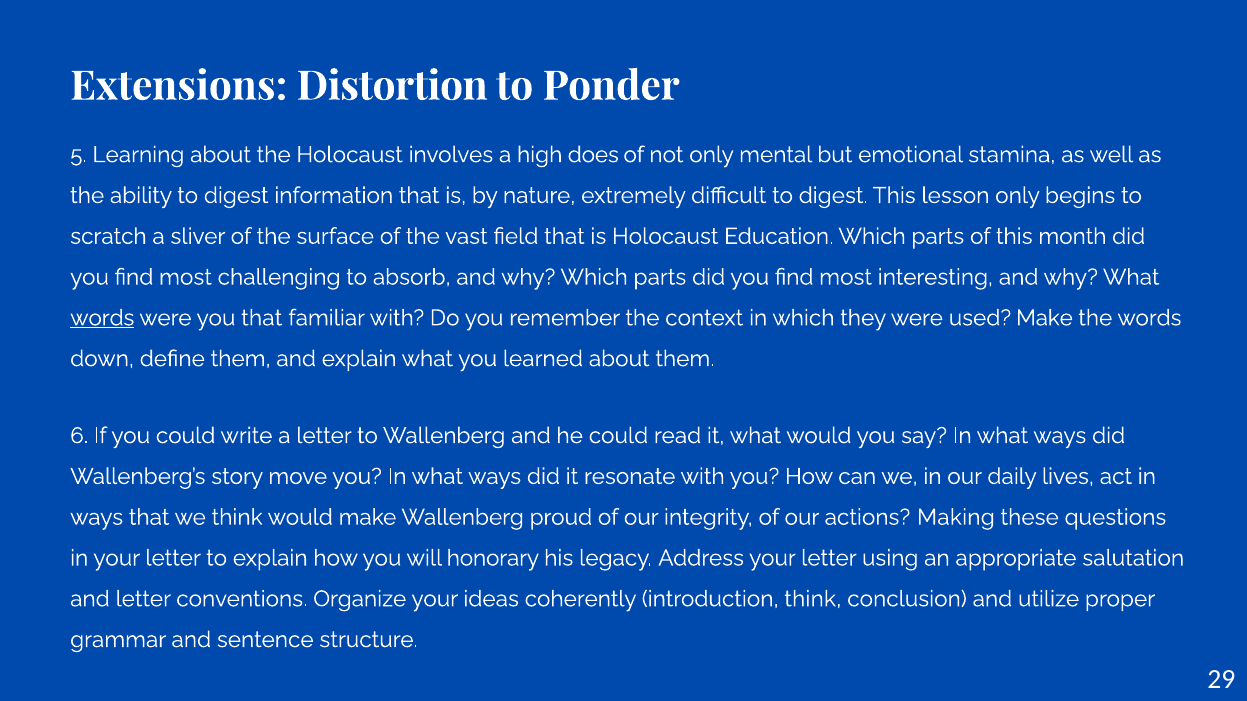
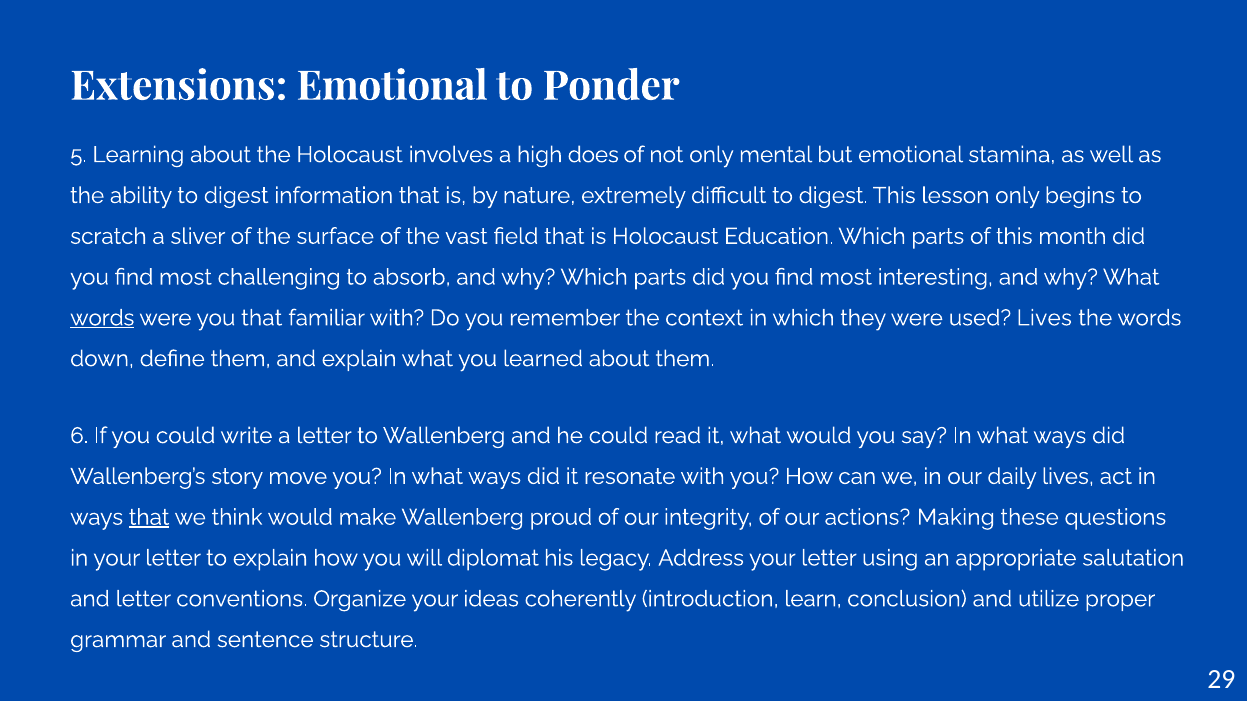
Extensions Distortion: Distortion -> Emotional
used Make: Make -> Lives
that at (149, 518) underline: none -> present
honorary: honorary -> diplomat
introduction think: think -> learn
